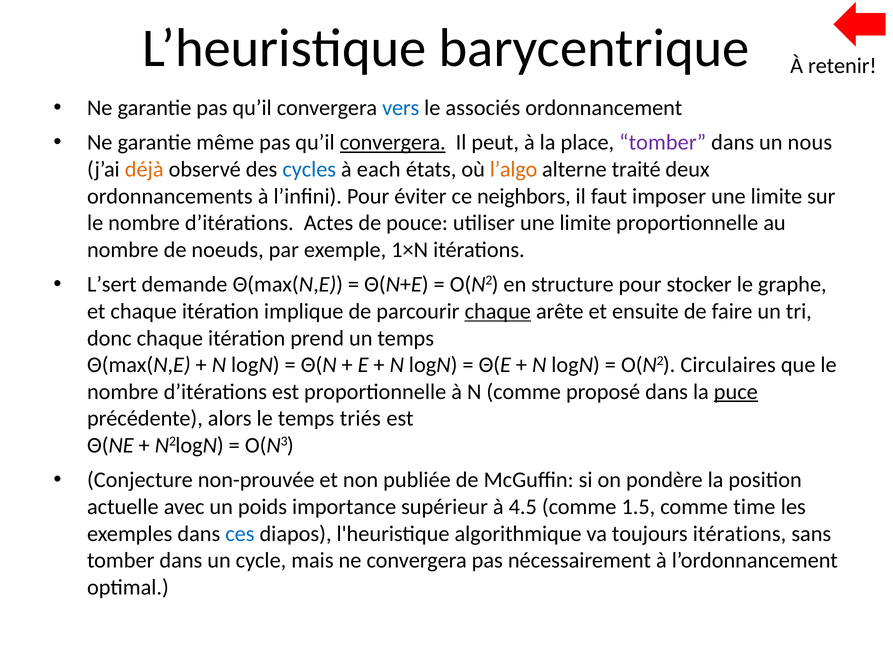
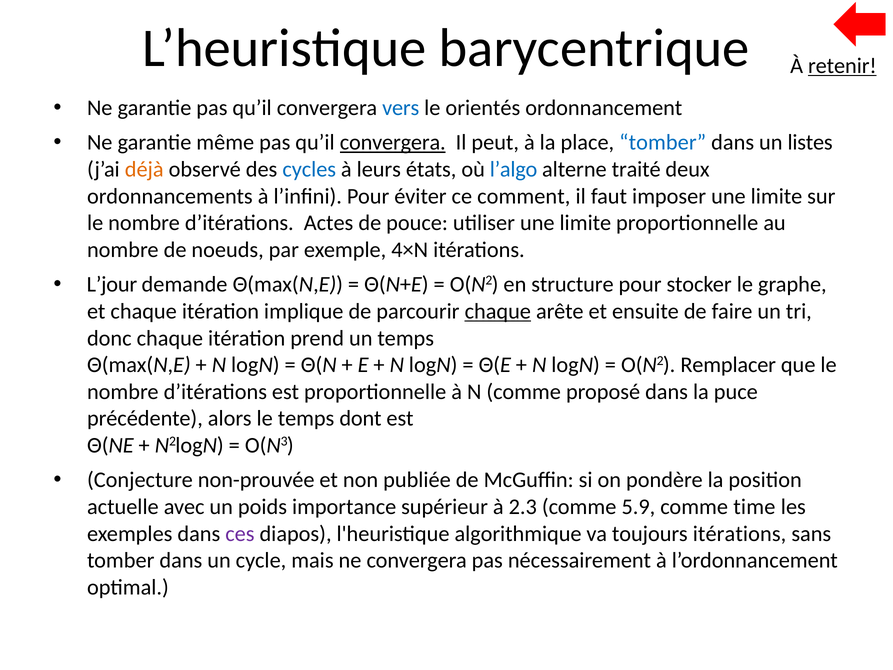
retenir underline: none -> present
associés: associés -> orientés
tomber at (663, 143) colour: purple -> blue
nous: nous -> listes
each: each -> leurs
l’algo colour: orange -> blue
neighbors: neighbors -> comment
1×N: 1×N -> 4×N
L’sert: L’sert -> L’jour
Circulaires: Circulaires -> Remplacer
puce underline: present -> none
triés: triés -> dont
4.5: 4.5 -> 2.3
1.5: 1.5 -> 5.9
ces colour: blue -> purple
